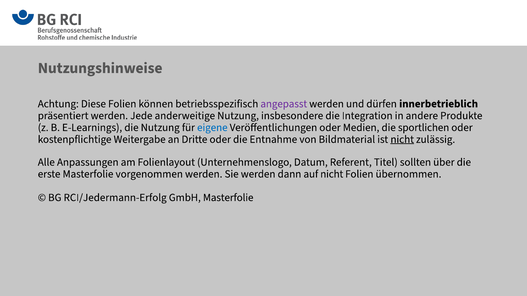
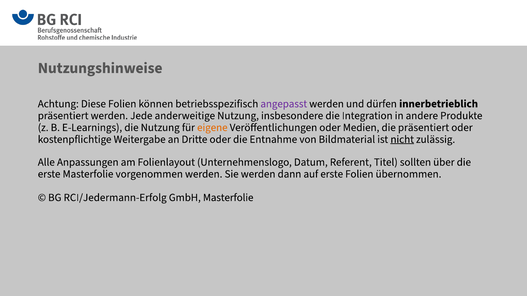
eigene colour: blue -> orange
die sportlichen: sportlichen -> präsentiert
auf nicht: nicht -> erste
